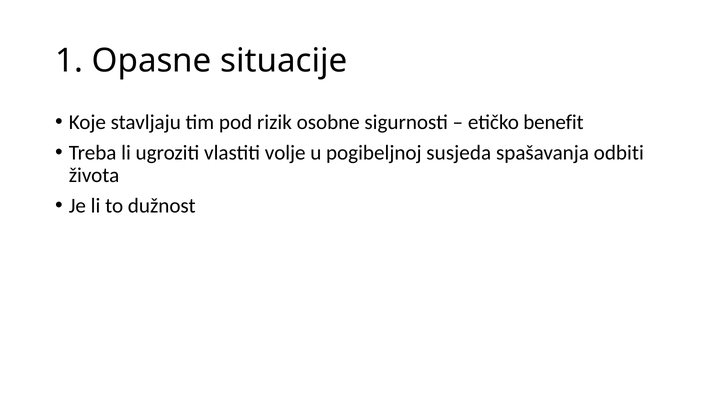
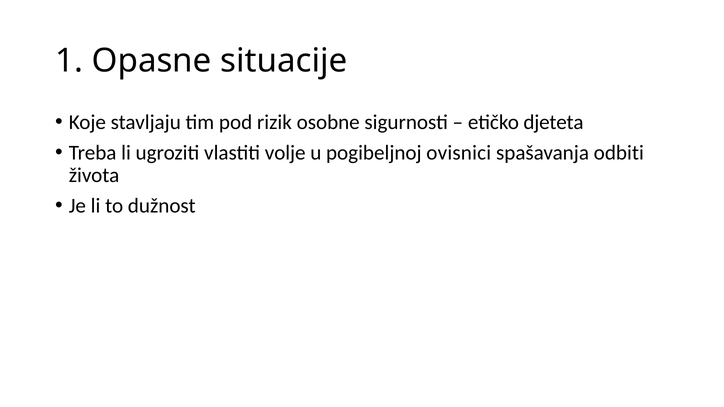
benefit: benefit -> djeteta
susjeda: susjeda -> ovisnici
